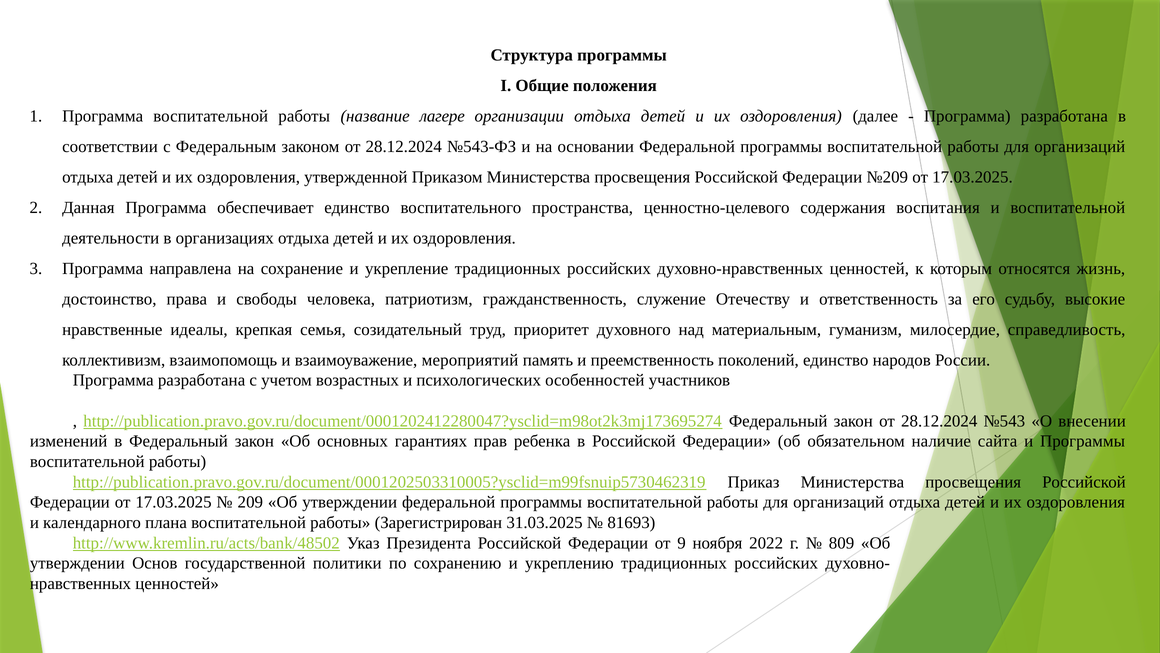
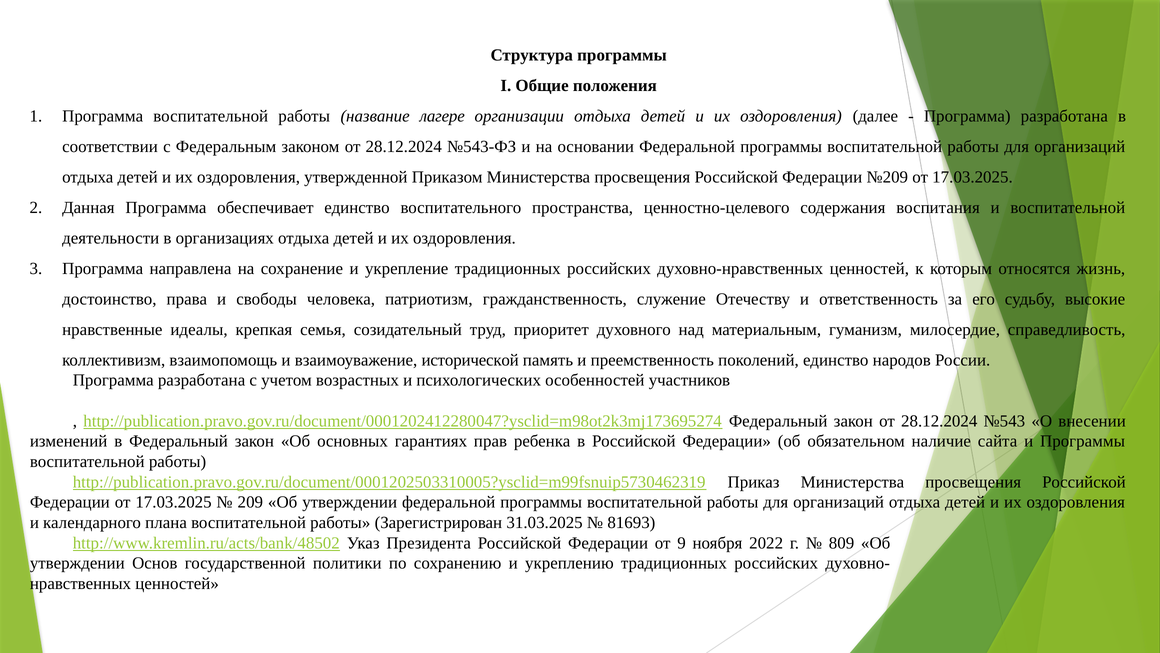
мероприятий: мероприятий -> исторической
